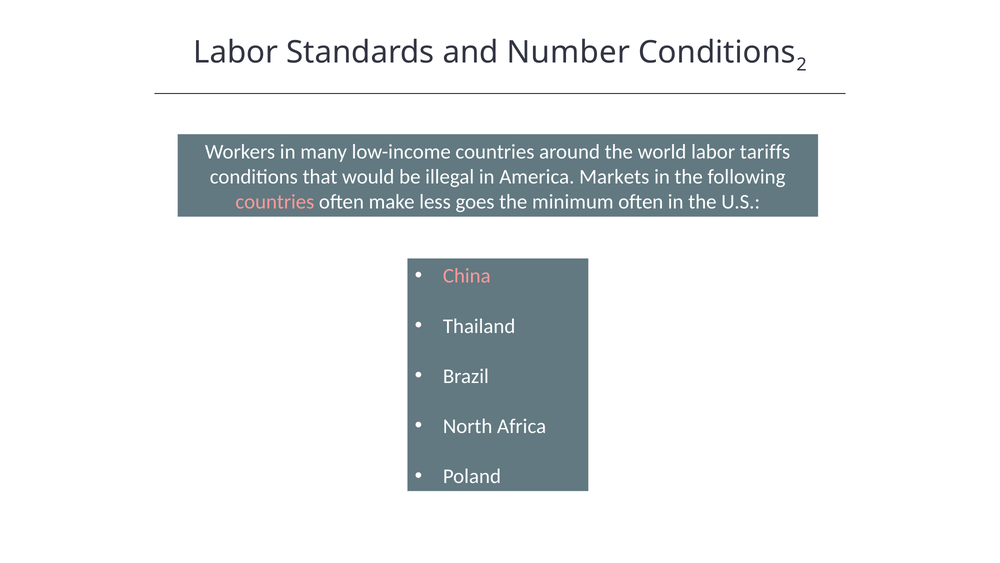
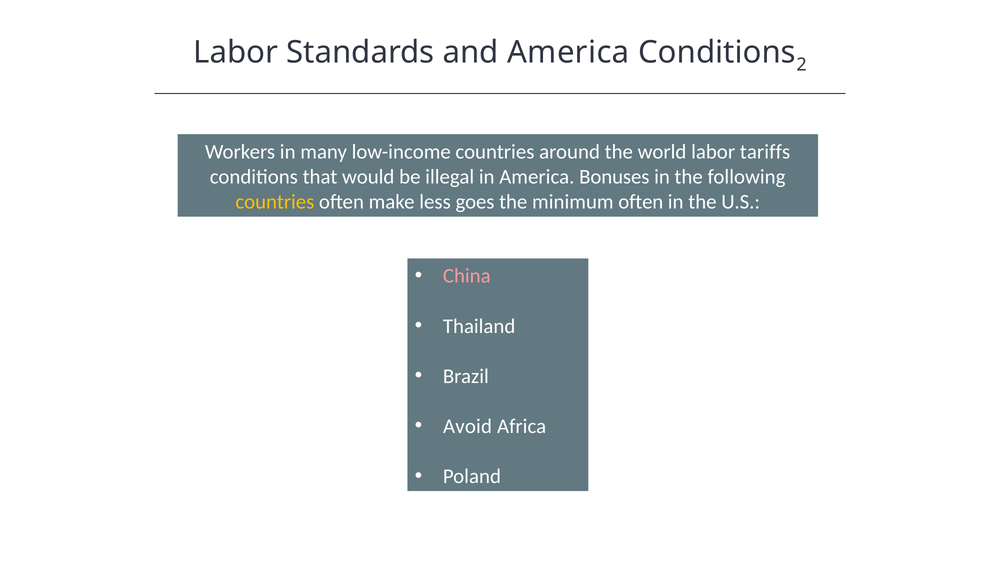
and Number: Number -> America
Markets: Markets -> Bonuses
countries at (275, 202) colour: pink -> yellow
North: North -> Avoid
